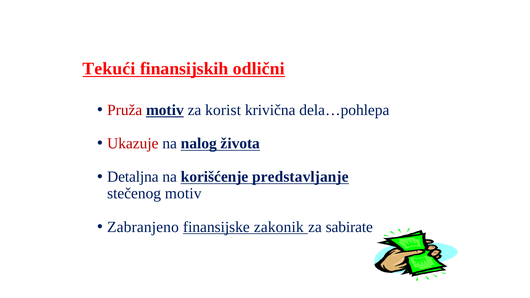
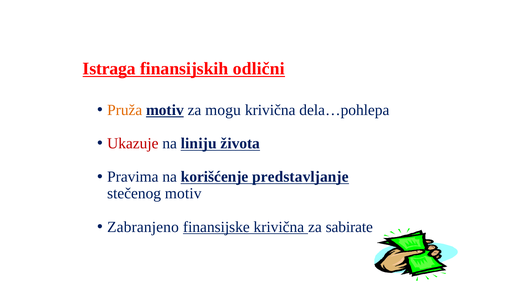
Tekući: Tekući -> Istraga
Pruža colour: red -> orange
korist: korist -> mogu
nalog: nalog -> liniju
Detaljna: Detaljna -> Pravima
finansijske zakonik: zakonik -> krivična
